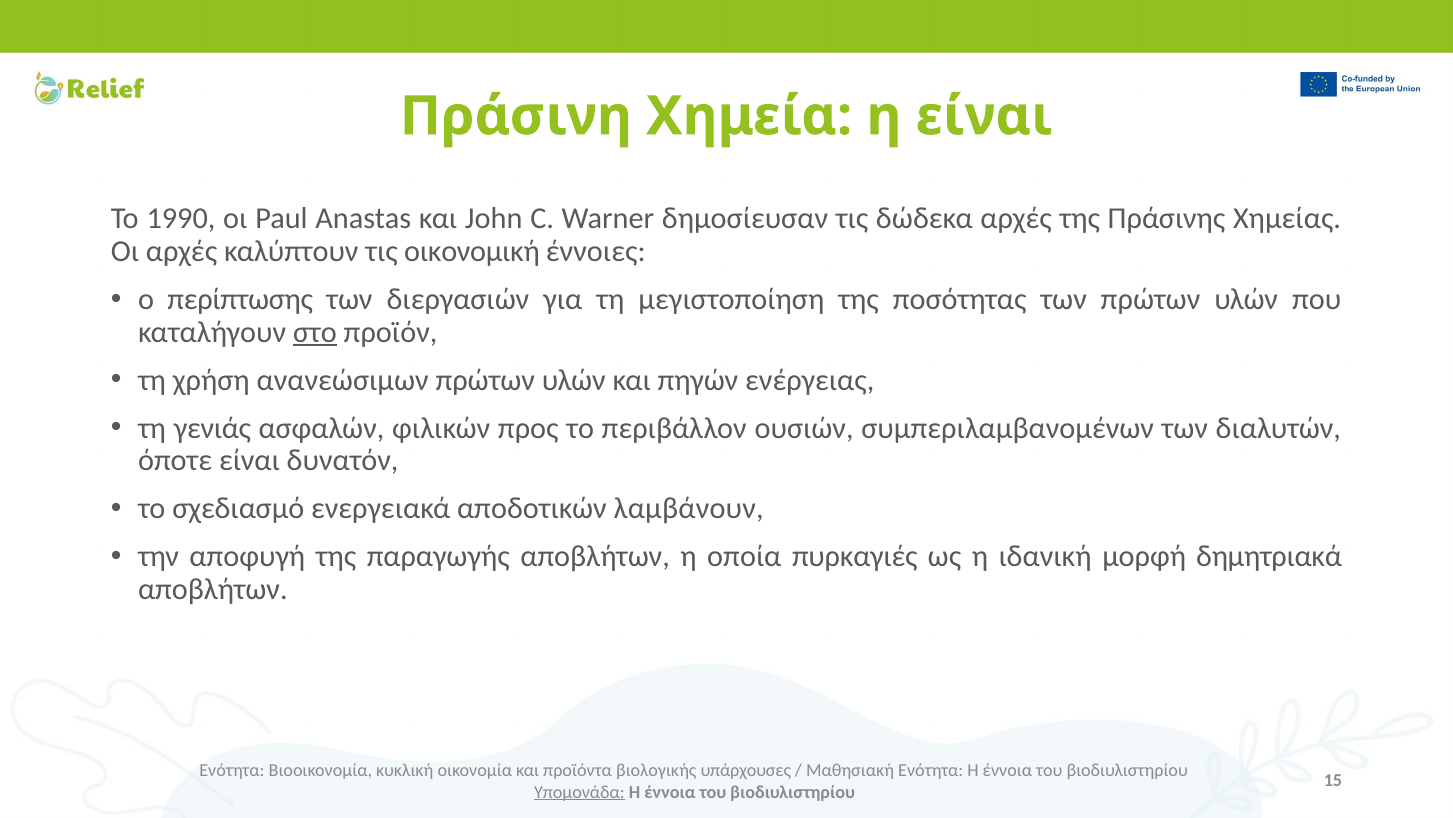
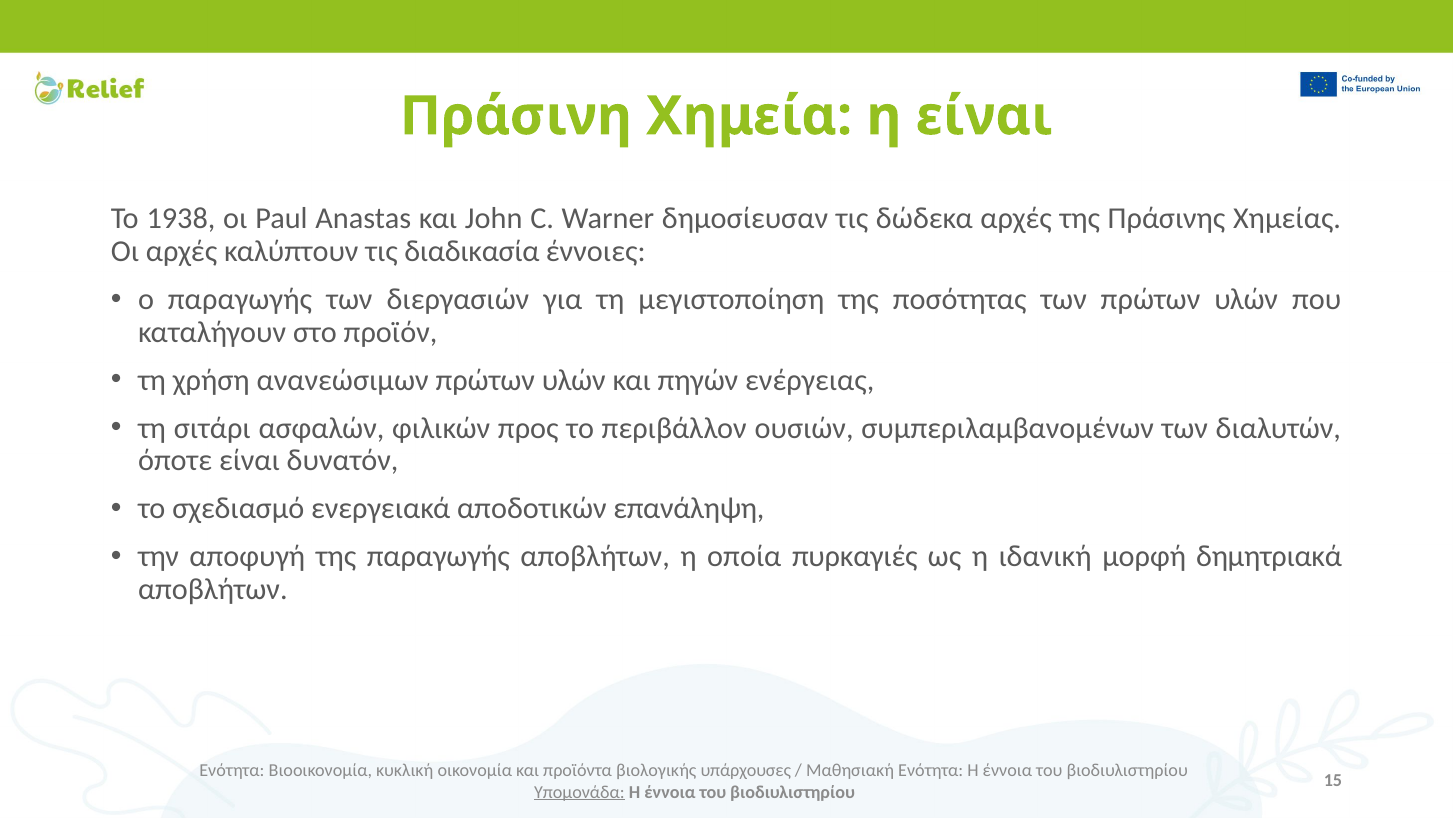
1990: 1990 -> 1938
οικονομική: οικονομική -> διαδικασία
ο περίπτωσης: περίπτωσης -> παραγωγής
στο underline: present -> none
γενιάς: γενιάς -> σιτάρι
λαμβάνουν: λαμβάνουν -> επανάληψη
